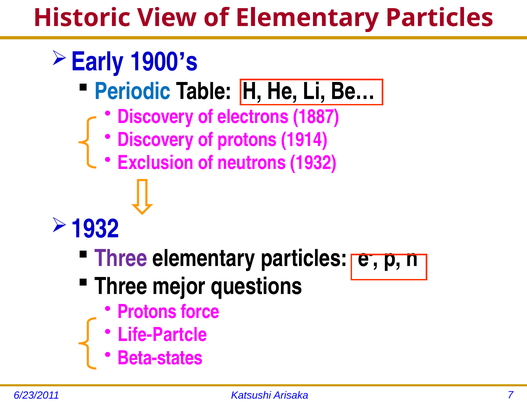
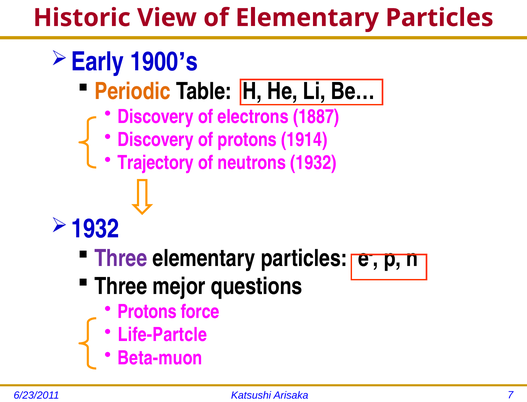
Periodic colour: blue -> orange
Exclusion: Exclusion -> Trajectory
Beta-states: Beta-states -> Beta-muon
